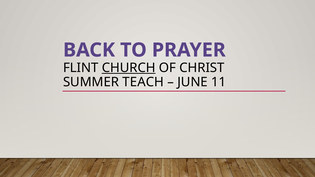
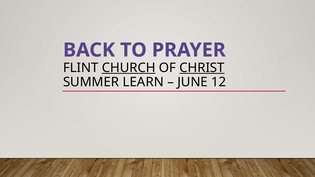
CHRIST underline: none -> present
TEACH: TEACH -> LEARN
11: 11 -> 12
